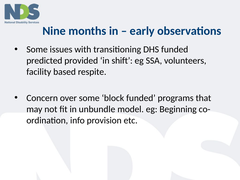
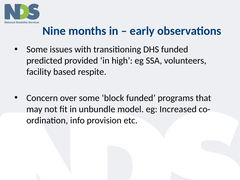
shift: shift -> high
Beginning: Beginning -> Increased
